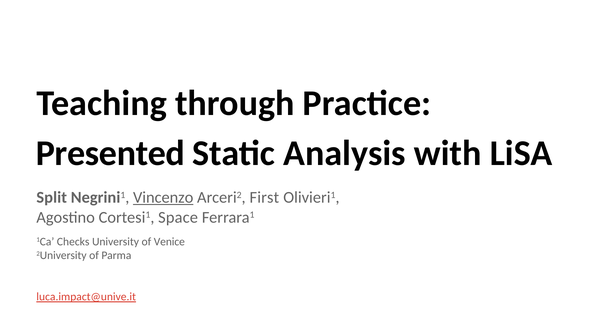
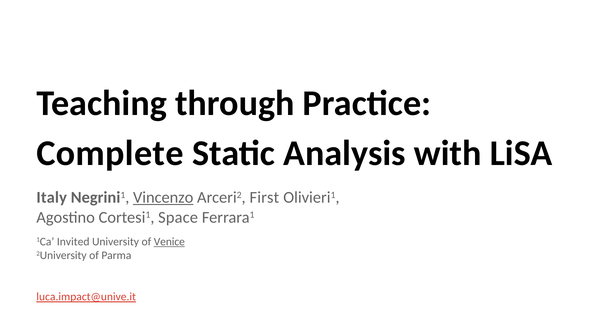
Presented: Presented -> Complete
Split: Split -> Italy
Checks: Checks -> Invited
Venice underline: none -> present
